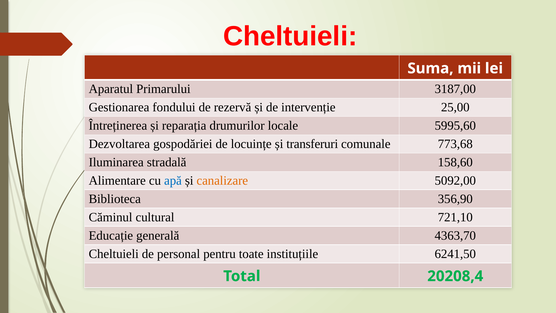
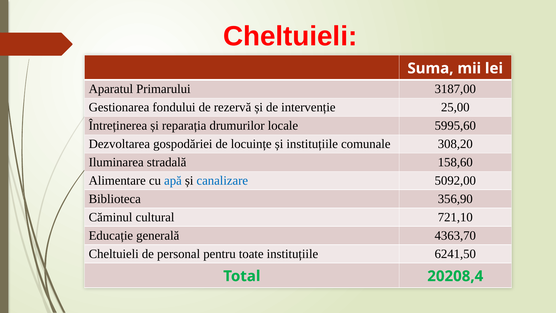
și transferuri: transferuri -> instituțiile
773,68: 773,68 -> 308,20
canalizare colour: orange -> blue
